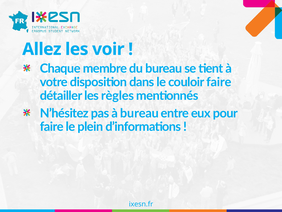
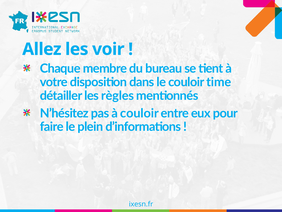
couloir faire: faire -> time
à bureau: bureau -> couloir
